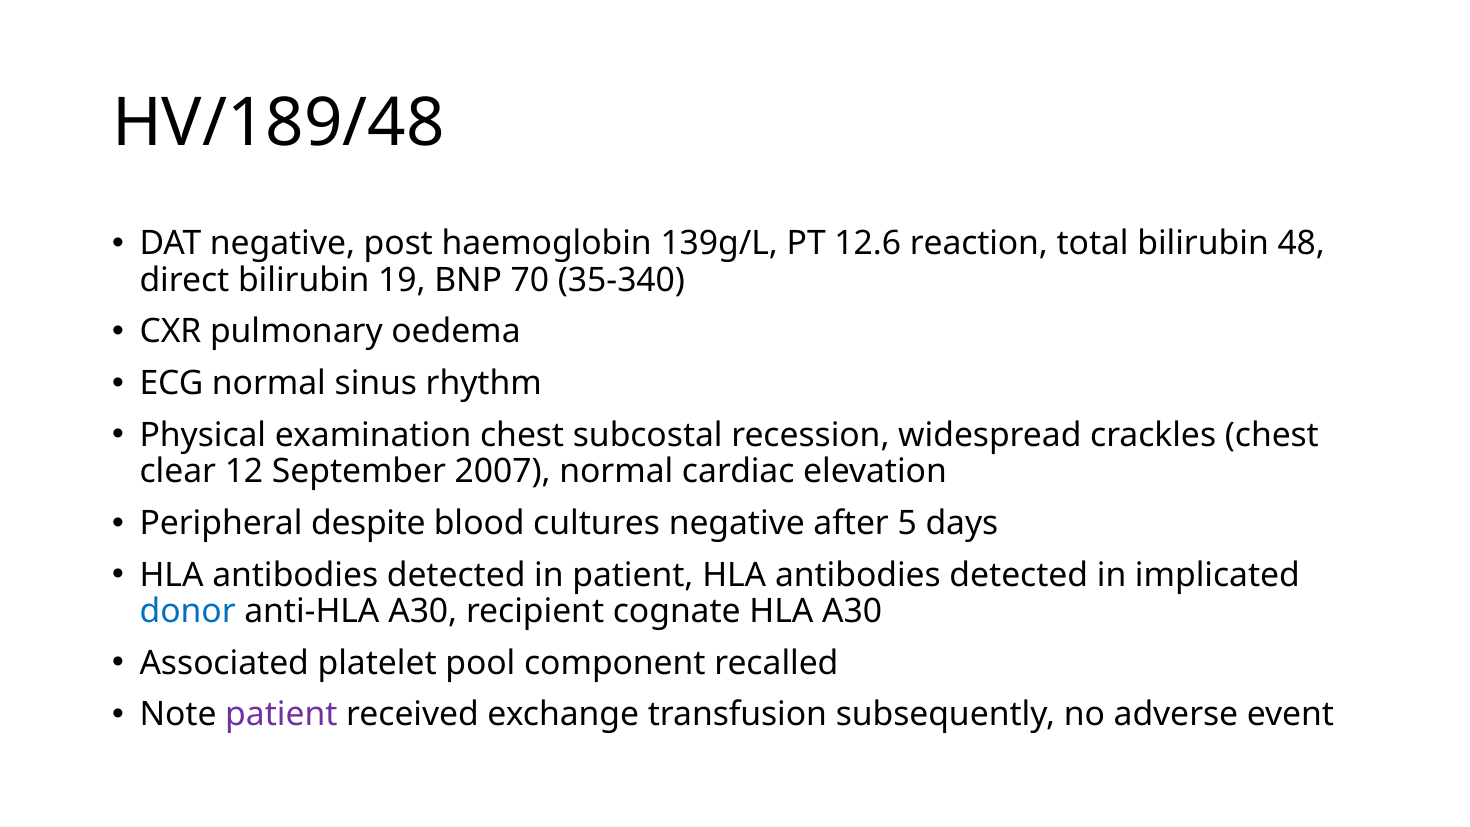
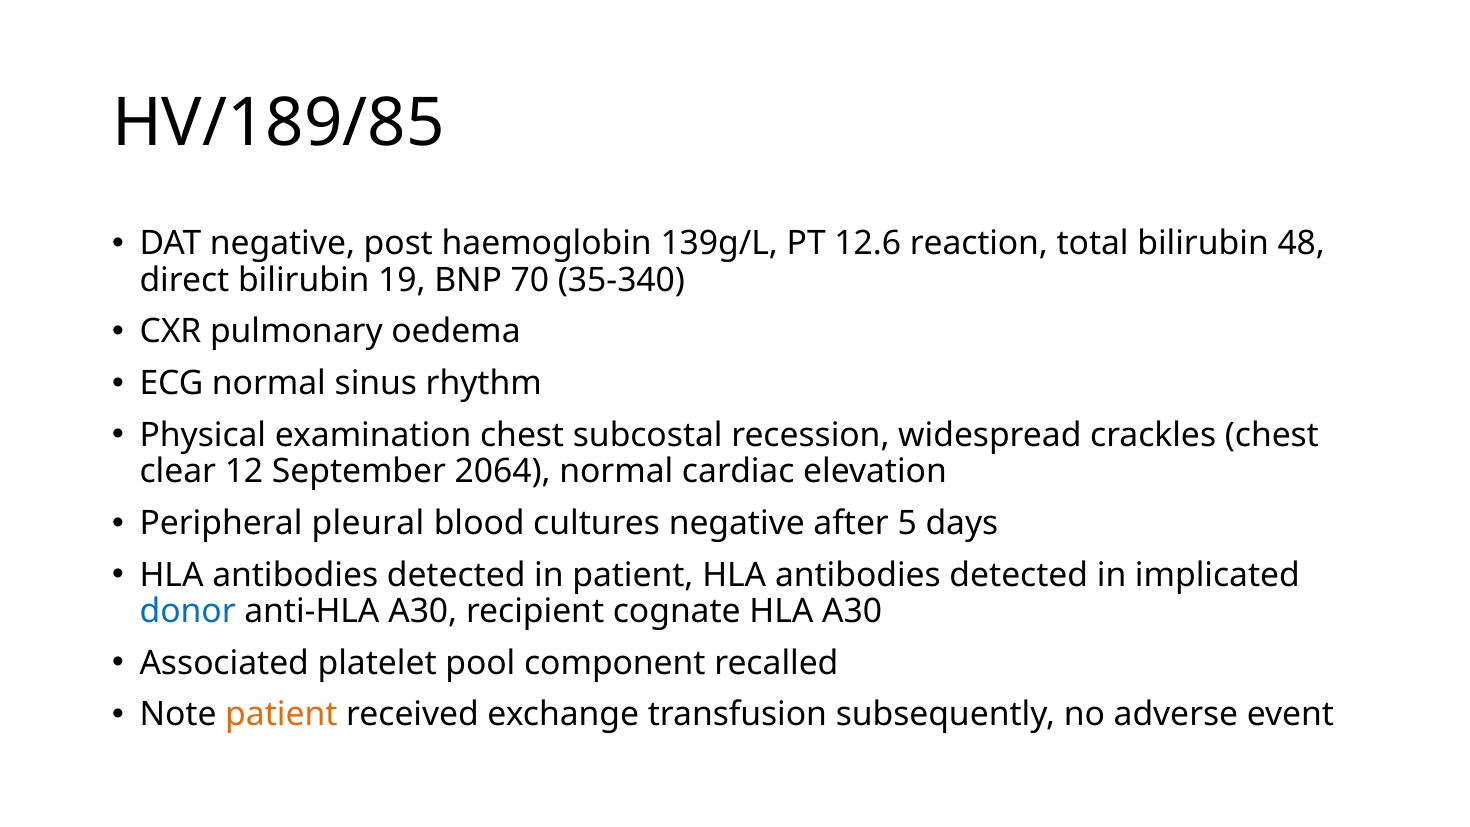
HV/189/48: HV/189/48 -> HV/189/85
2007: 2007 -> 2064
despite: despite -> pleural
patient at (281, 715) colour: purple -> orange
